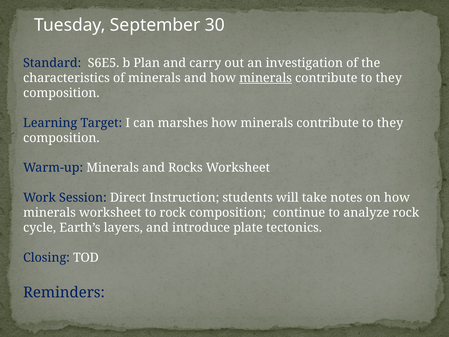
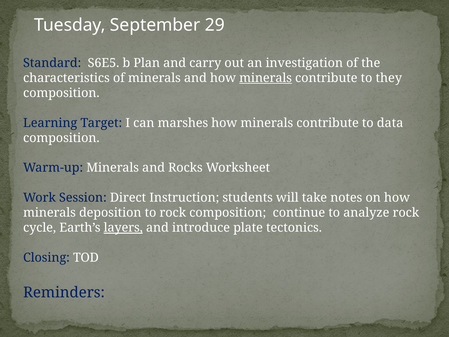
30: 30 -> 29
they at (390, 123): they -> data
minerals worksheet: worksheet -> deposition
layers underline: none -> present
